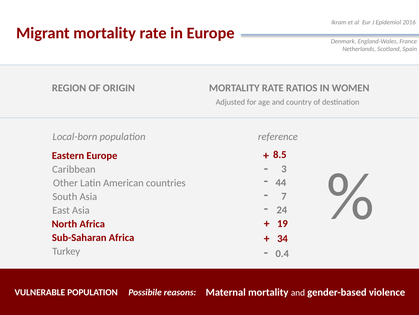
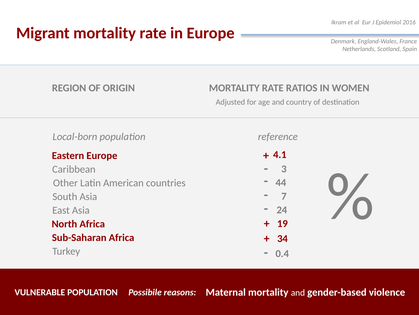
8.5: 8.5 -> 4.1
